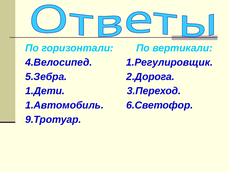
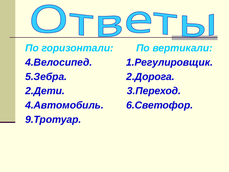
1.Дети: 1.Дети -> 2.Дети
1.Автомобиль: 1.Автомобиль -> 4.Автомобиль
